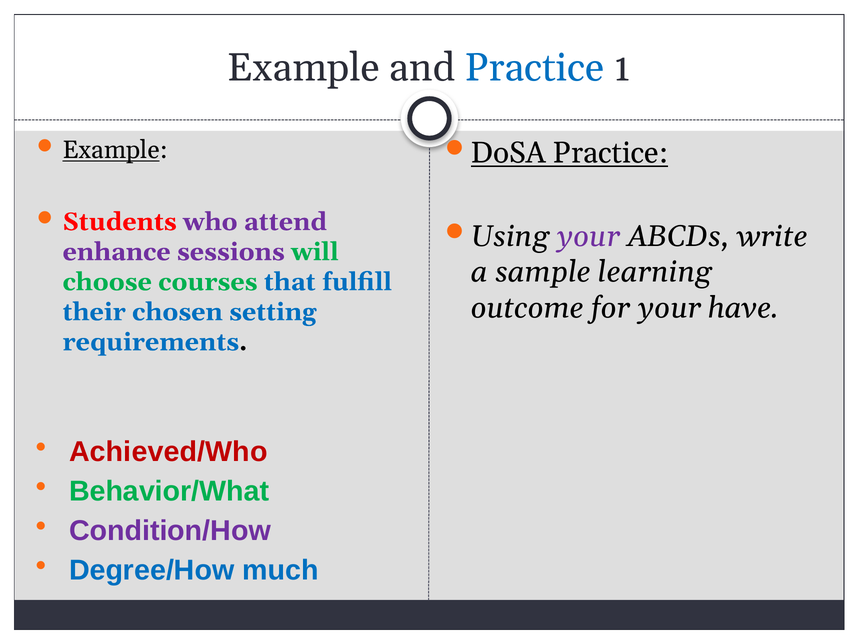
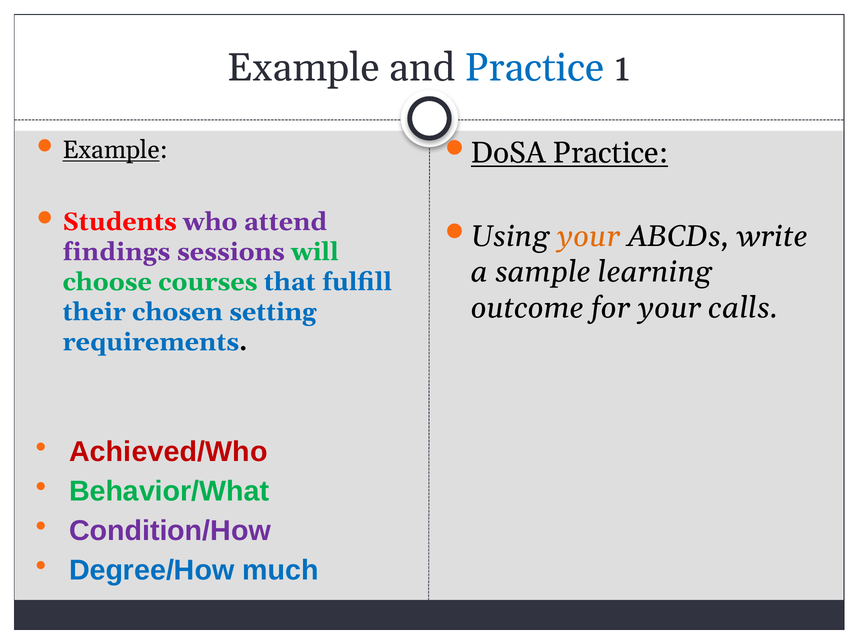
your at (589, 236) colour: purple -> orange
enhance: enhance -> findings
have: have -> calls
